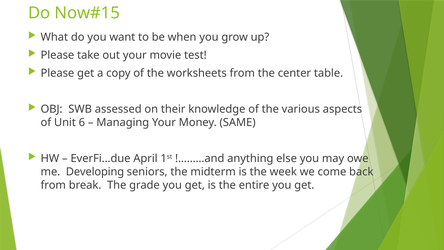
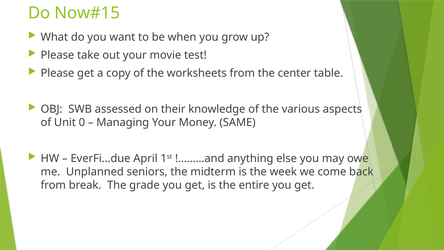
6: 6 -> 0
Developing: Developing -> Unplanned
